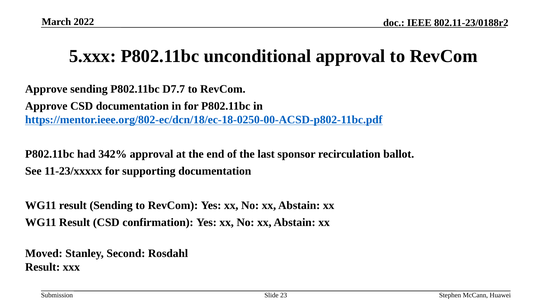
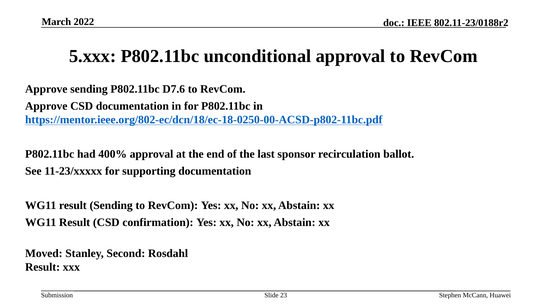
D7.7: D7.7 -> D7.6
342%: 342% -> 400%
